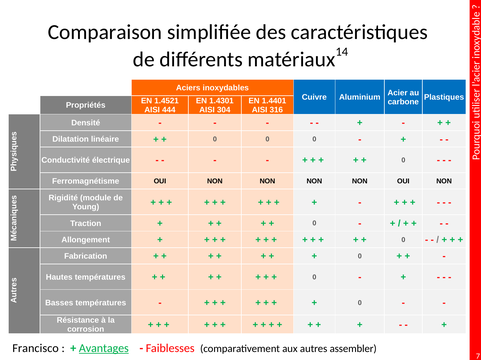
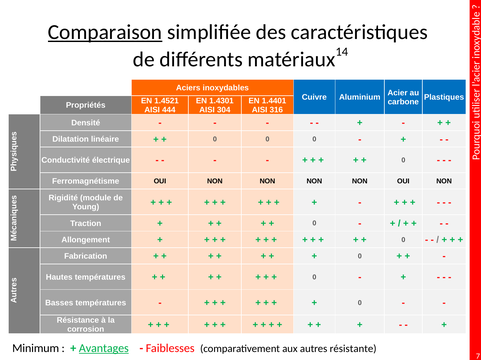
Comparaison underline: none -> present
Francisco: Francisco -> Minimum
assembler: assembler -> résistante
